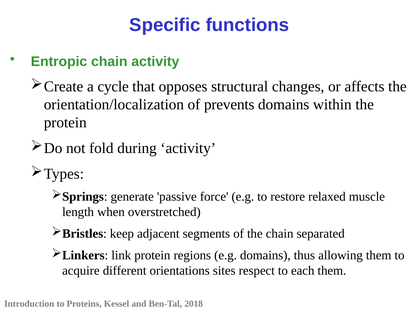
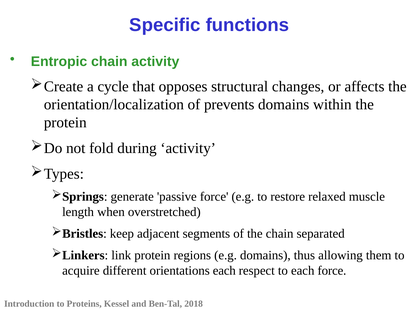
orientations sites: sites -> each
each them: them -> force
